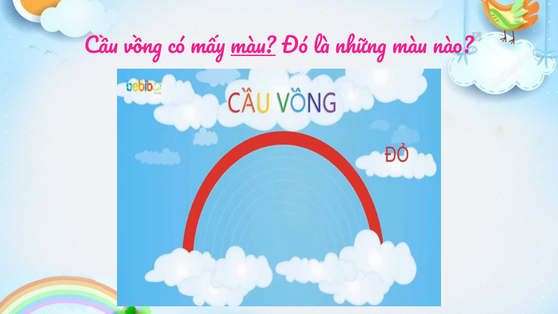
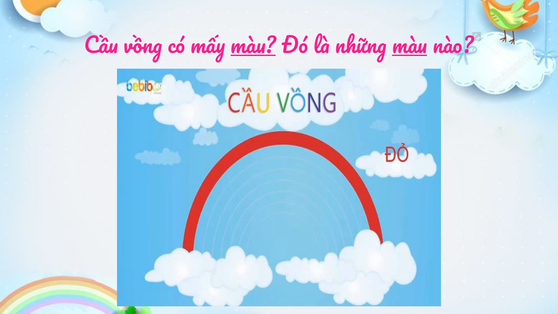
màu at (410, 46) underline: none -> present
